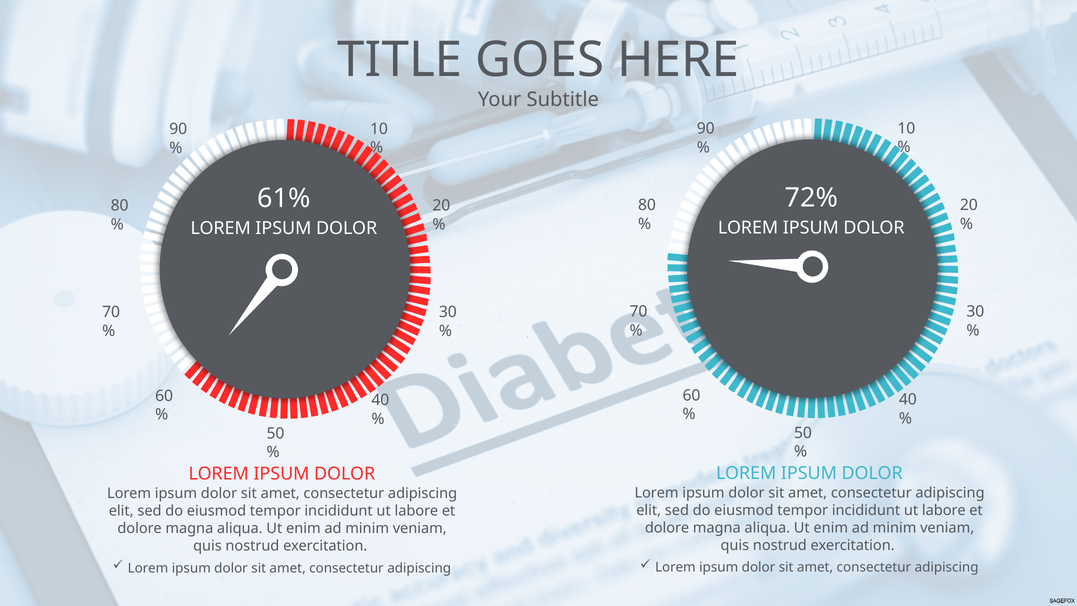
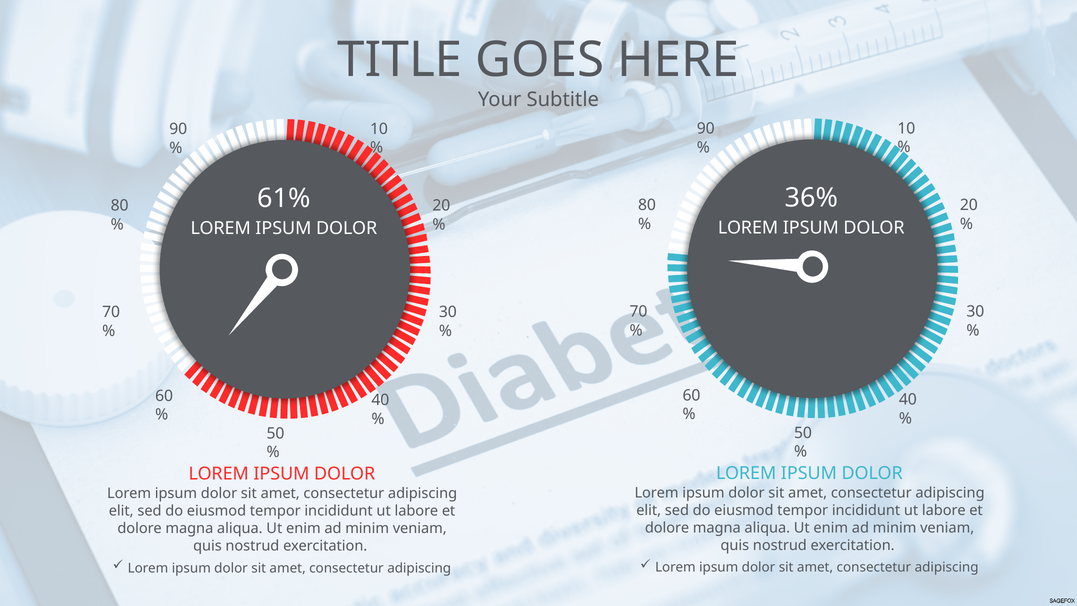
72%: 72% -> 36%
